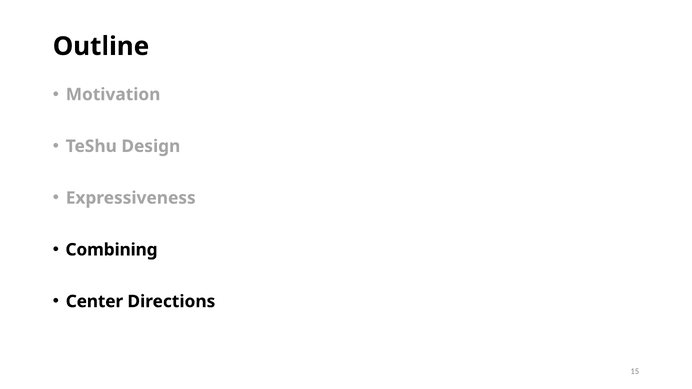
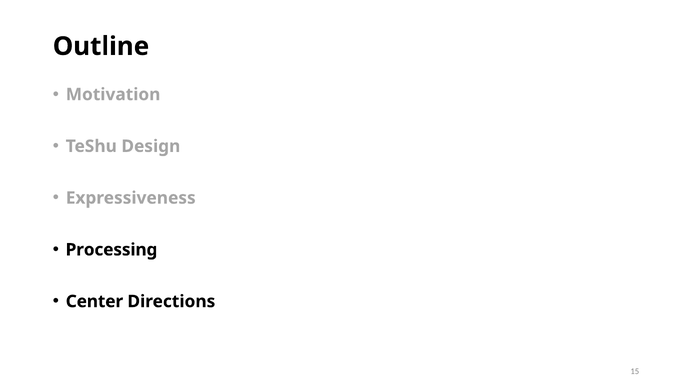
Combining: Combining -> Processing
